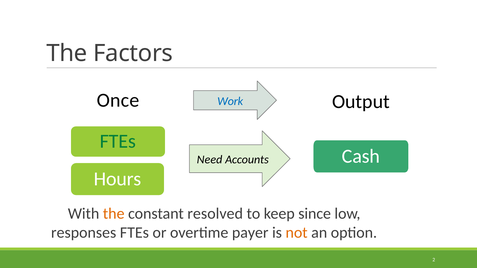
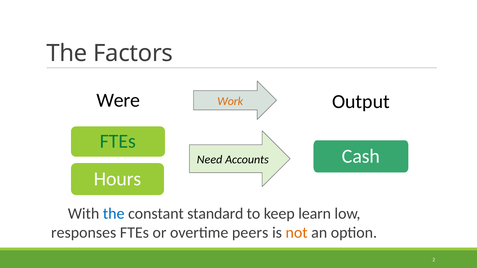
Once: Once -> Were
Work colour: blue -> orange
the at (114, 214) colour: orange -> blue
resolved: resolved -> standard
since: since -> learn
payer: payer -> peers
